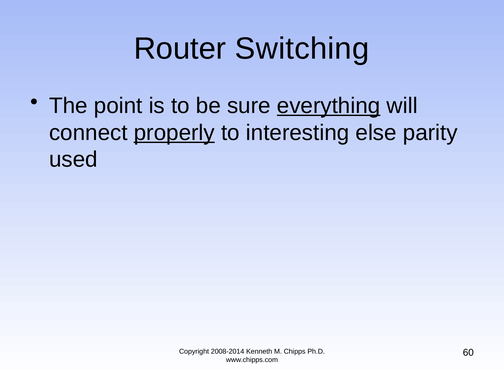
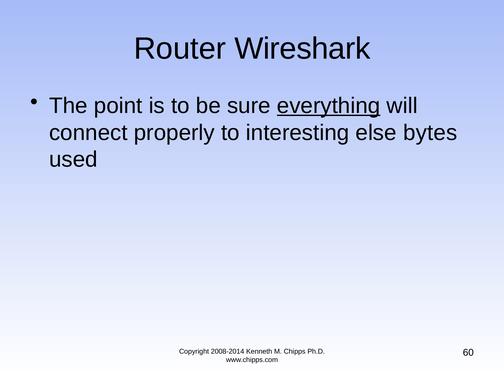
Switching: Switching -> Wireshark
properly underline: present -> none
parity: parity -> bytes
